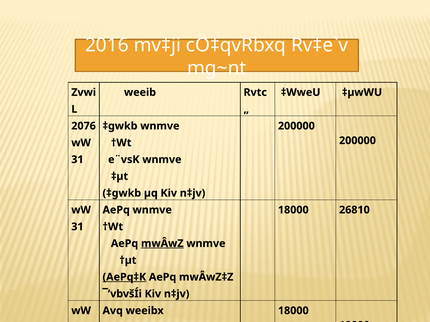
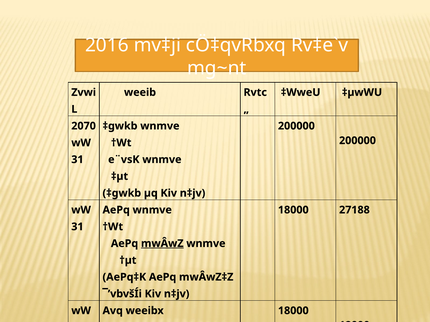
2076: 2076 -> 2070
26810: 26810 -> 27188
AePq‡K underline: present -> none
